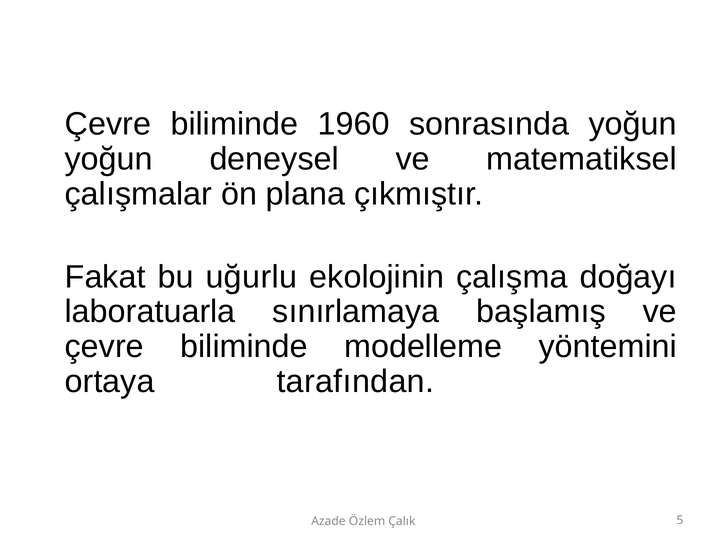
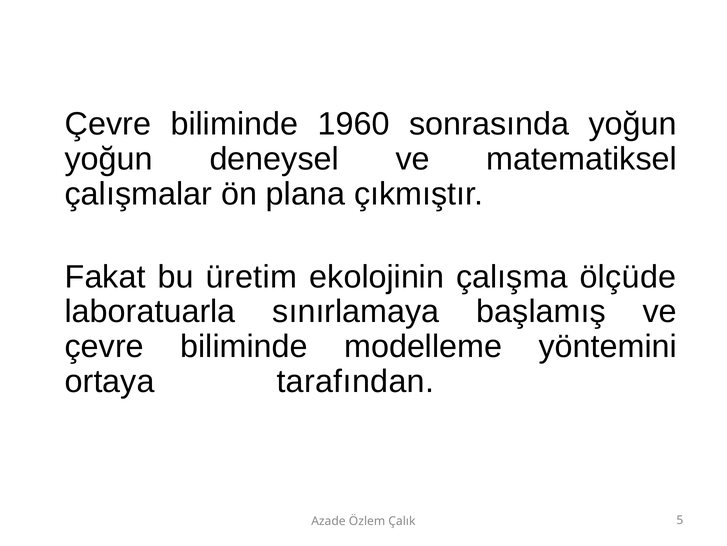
uğurlu: uğurlu -> üretim
doğayı: doğayı -> ölçüde
